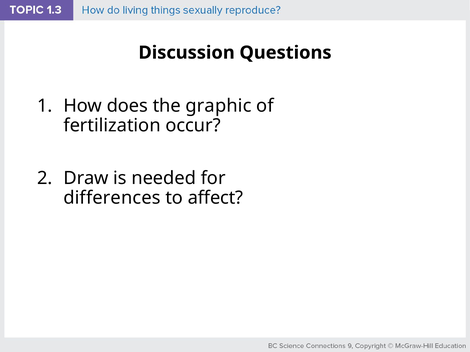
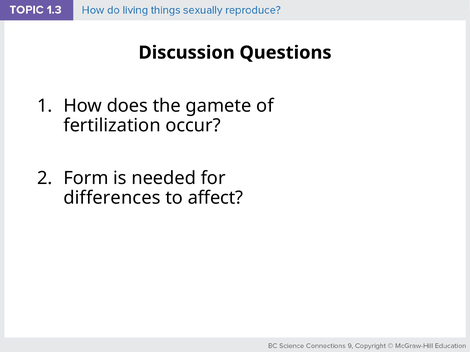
graphic: graphic -> gamete
Draw: Draw -> Form
